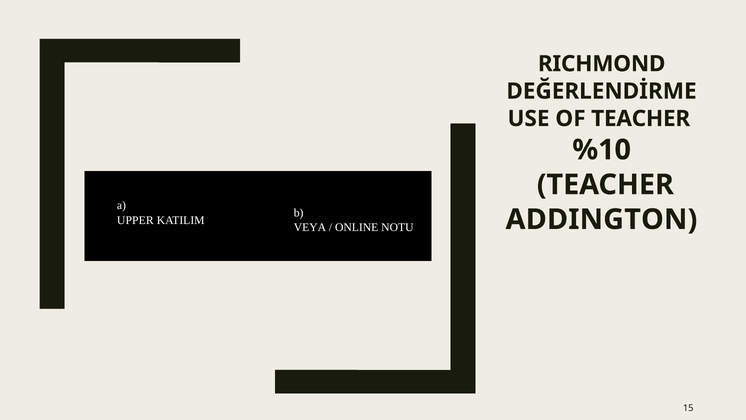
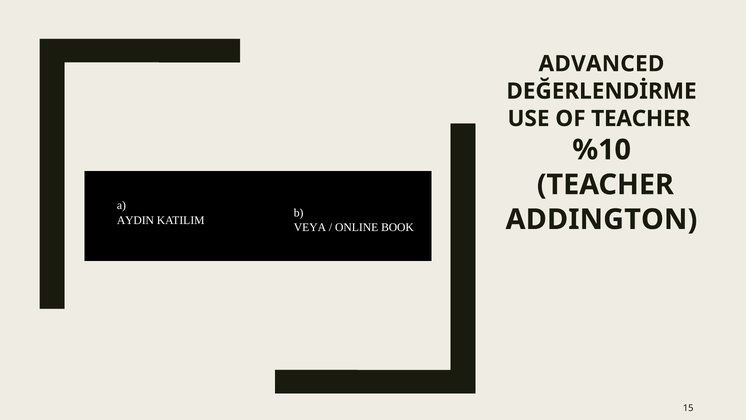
RICHMOND: RICHMOND -> ADVANCED
UPPER: UPPER -> AYDIN
NOTU: NOTU -> BOOK
